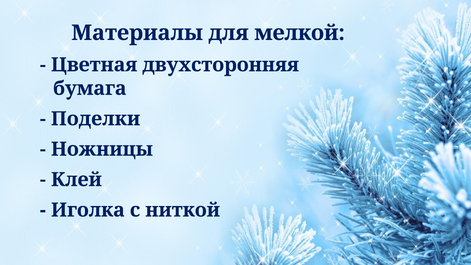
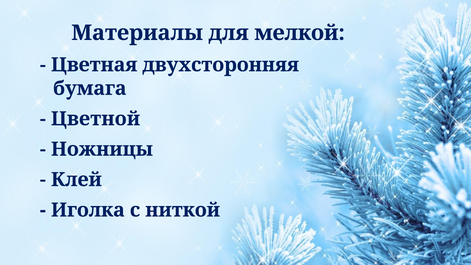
Поделки: Поделки -> Цветной
